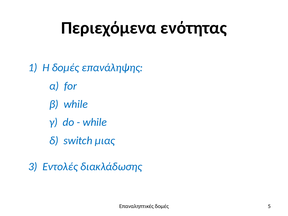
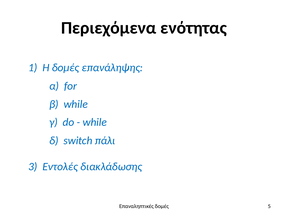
μιας: μιας -> πάλι
